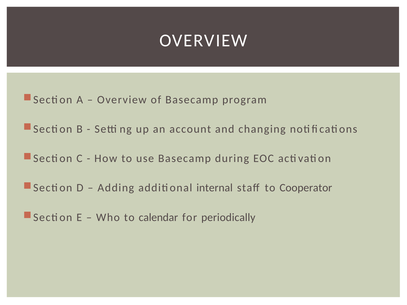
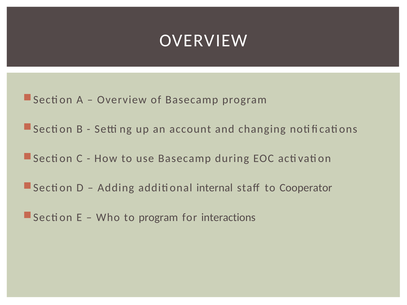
to calendar: calendar -> program
periodically: periodically -> interactions
